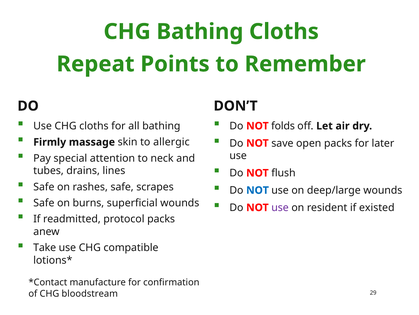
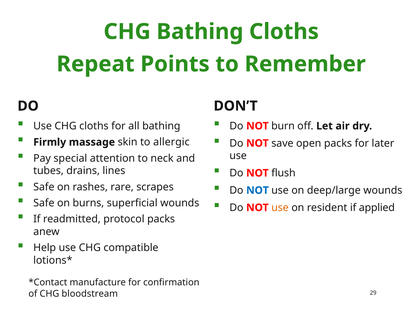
folds: folds -> burn
rashes safe: safe -> rare
use at (280, 207) colour: purple -> orange
existed: existed -> applied
Take: Take -> Help
